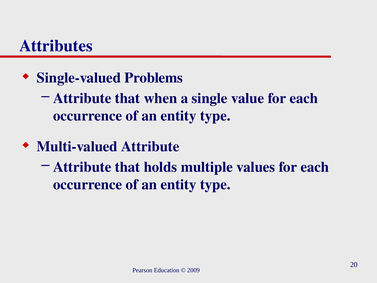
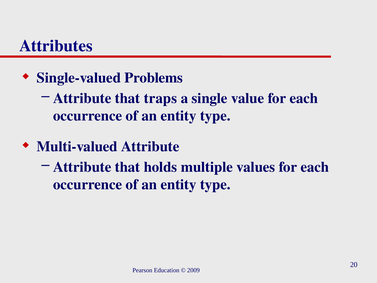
when: when -> traps
